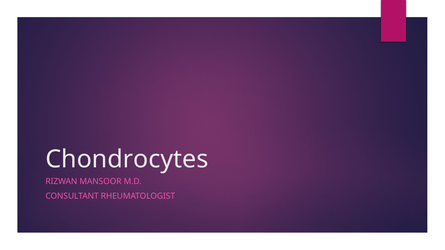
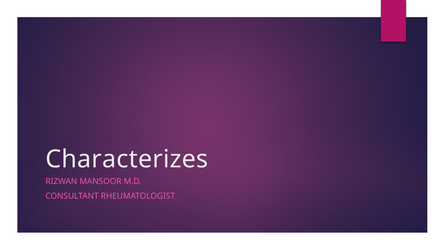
Chondrocytes: Chondrocytes -> Characterizes
